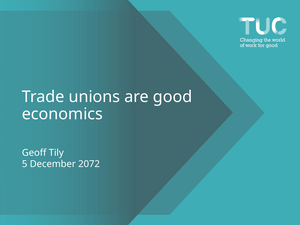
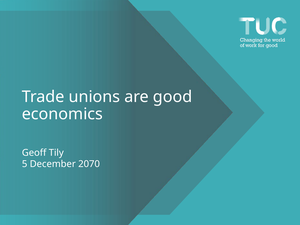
2072: 2072 -> 2070
